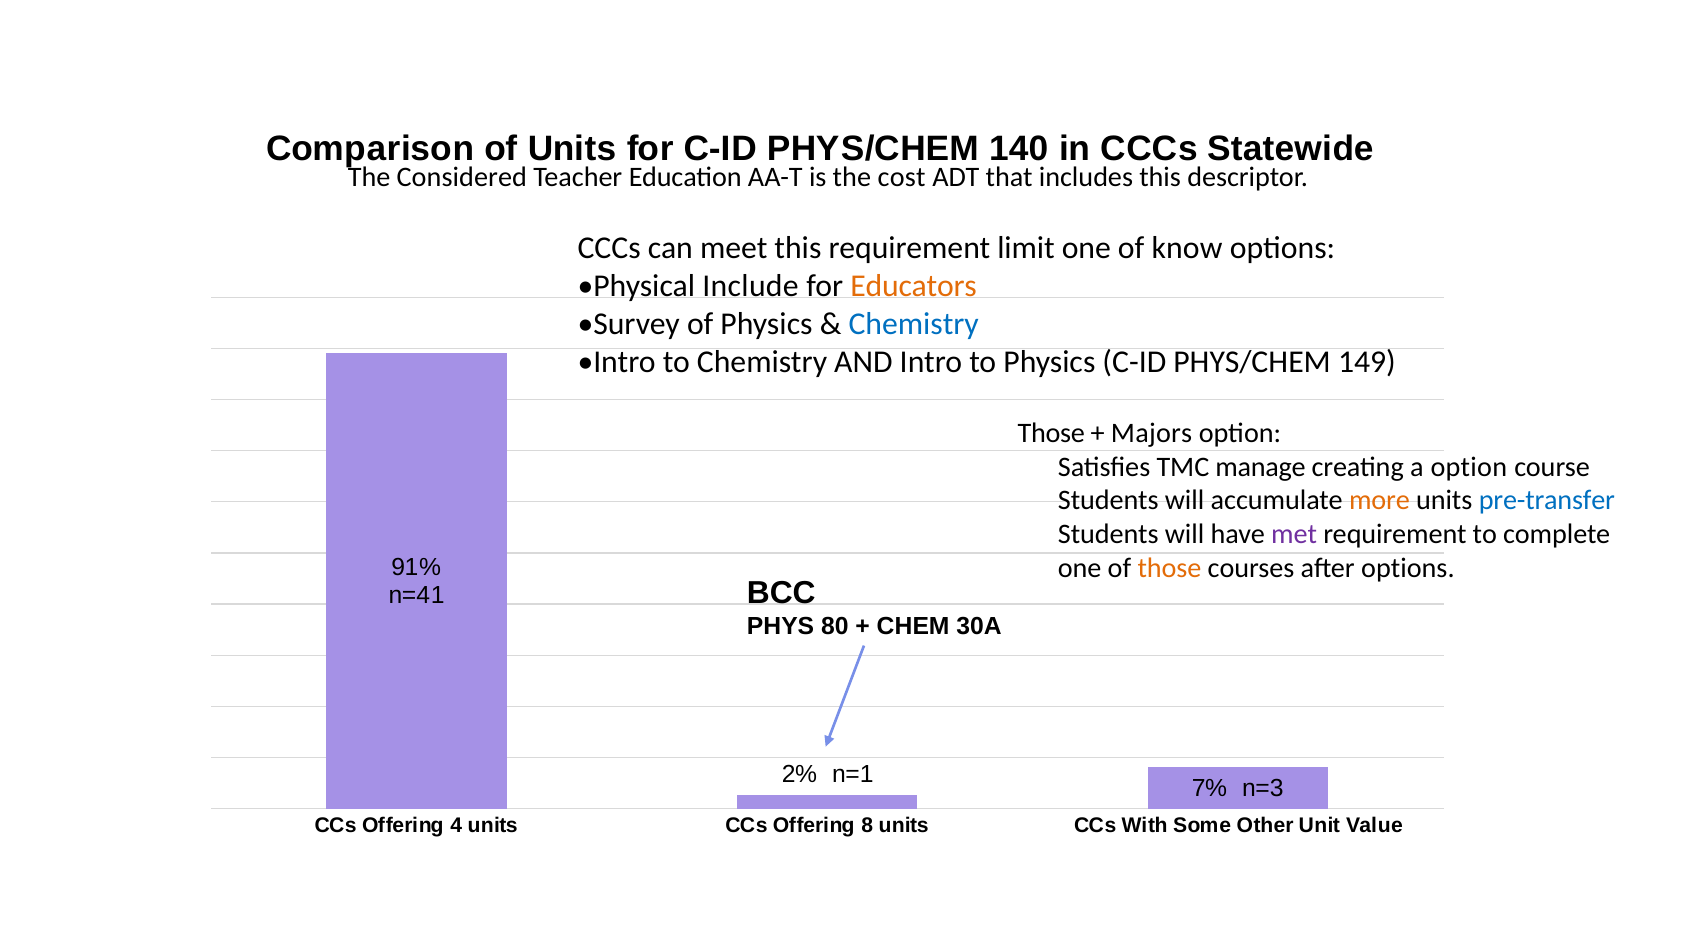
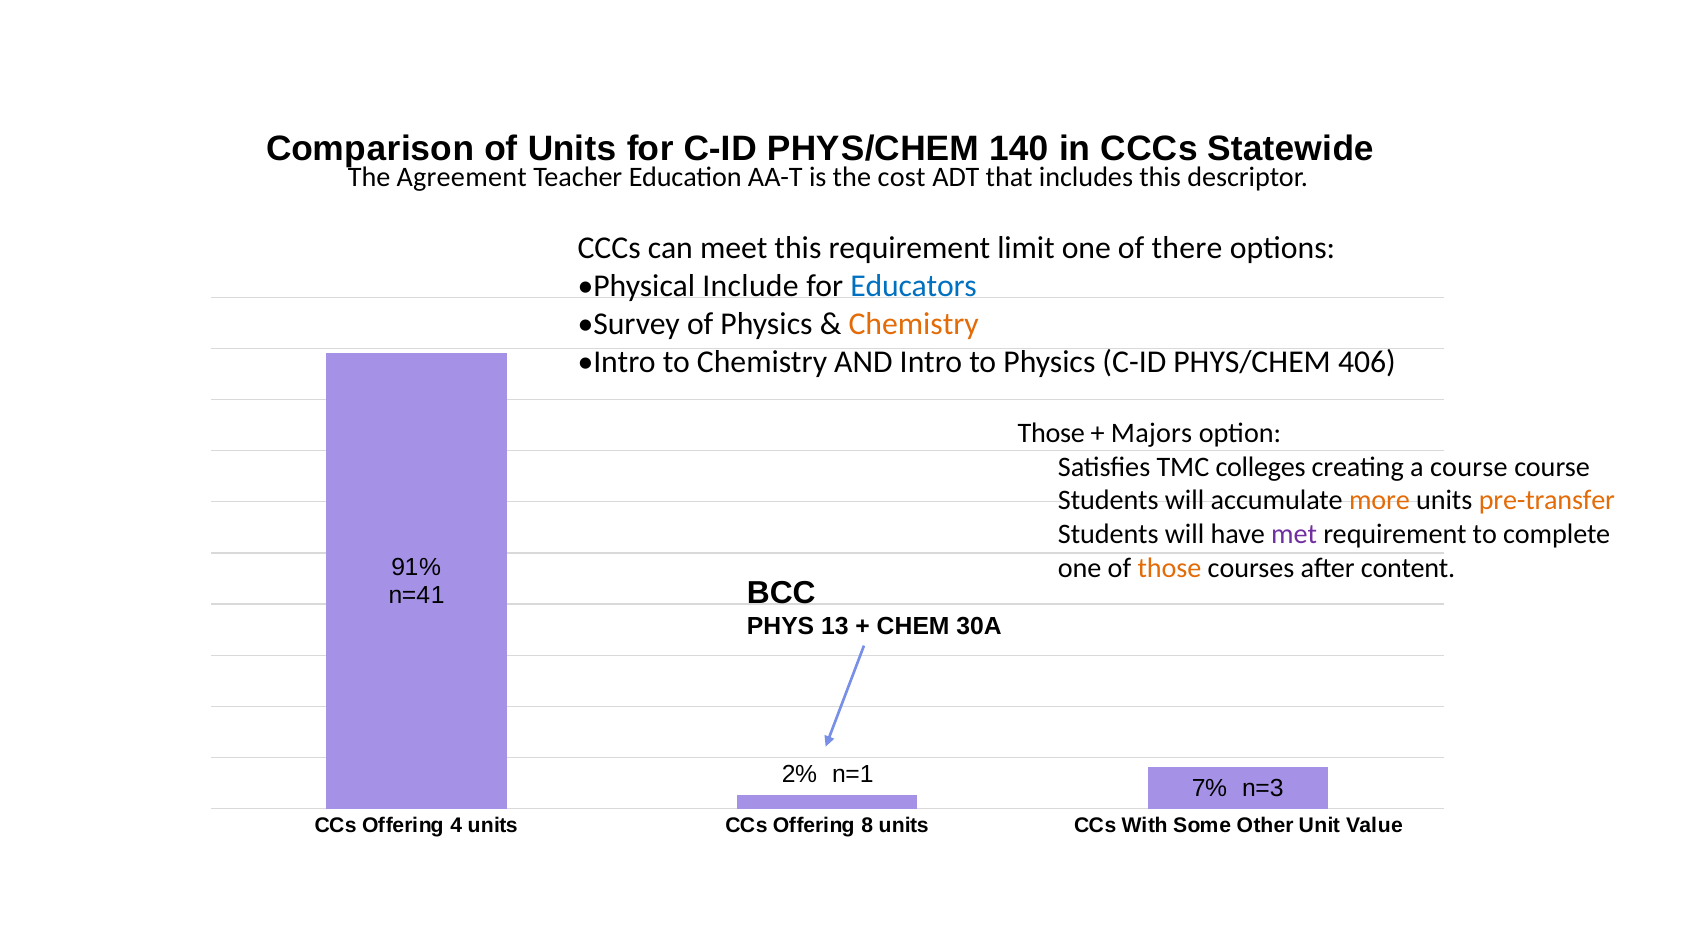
Considered: Considered -> Agreement
know: know -> there
Educators colour: orange -> blue
Chemistry at (914, 324) colour: blue -> orange
149: 149 -> 406
manage: manage -> colleges
a option: option -> course
pre-transfer colour: blue -> orange
after options: options -> content
80: 80 -> 13
